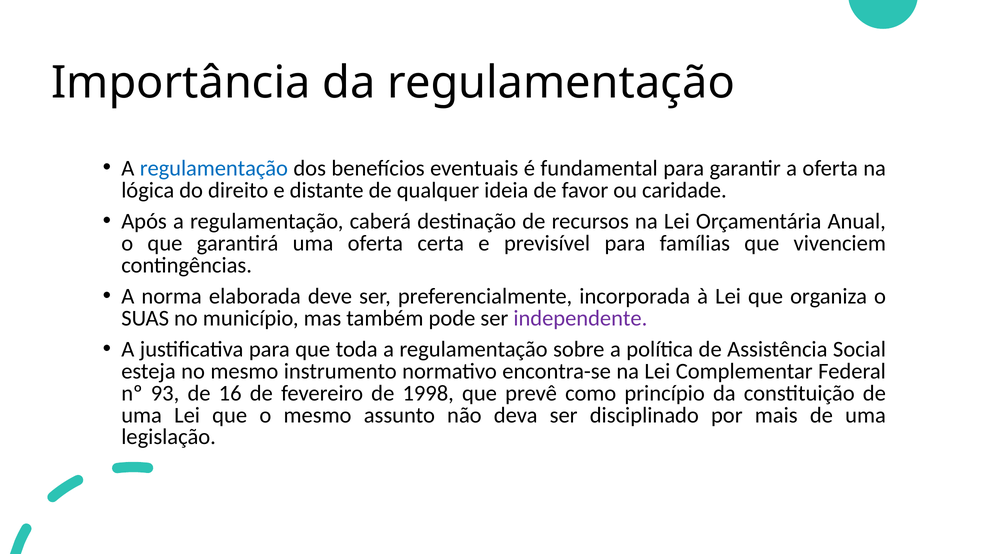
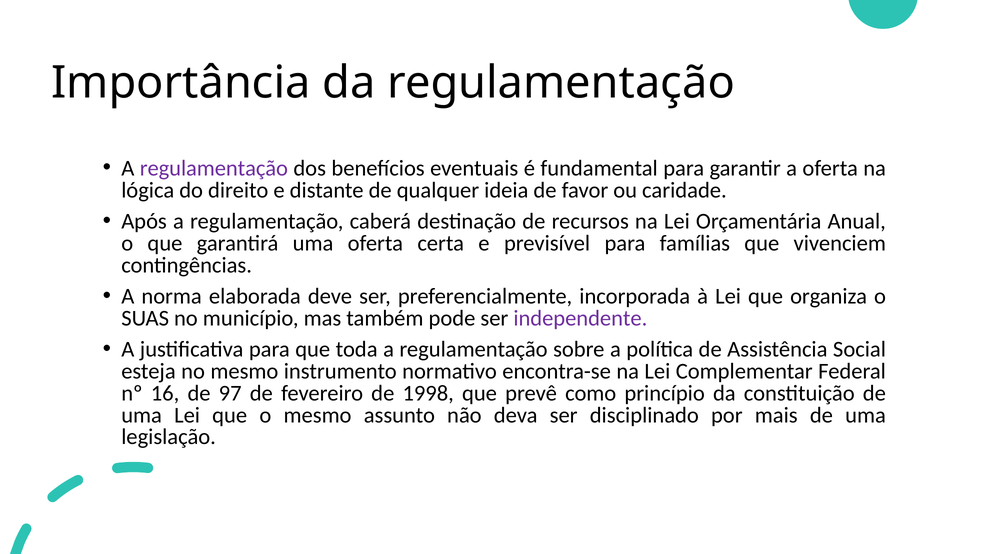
regulamentação at (214, 168) colour: blue -> purple
93: 93 -> 16
16: 16 -> 97
